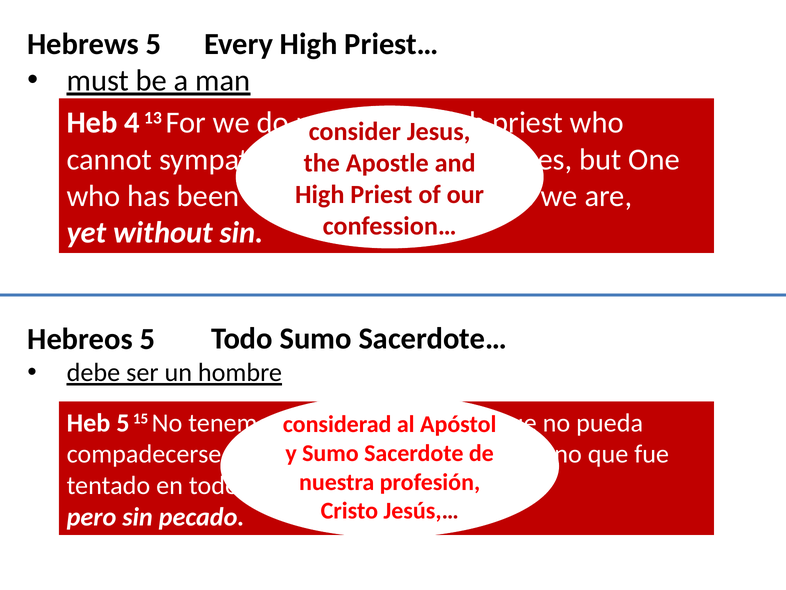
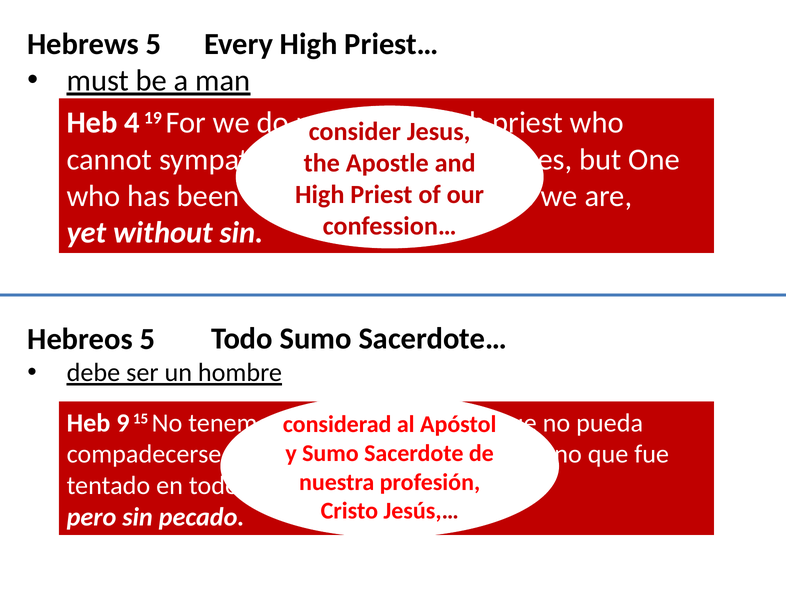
13: 13 -> 19
Heb 5: 5 -> 9
